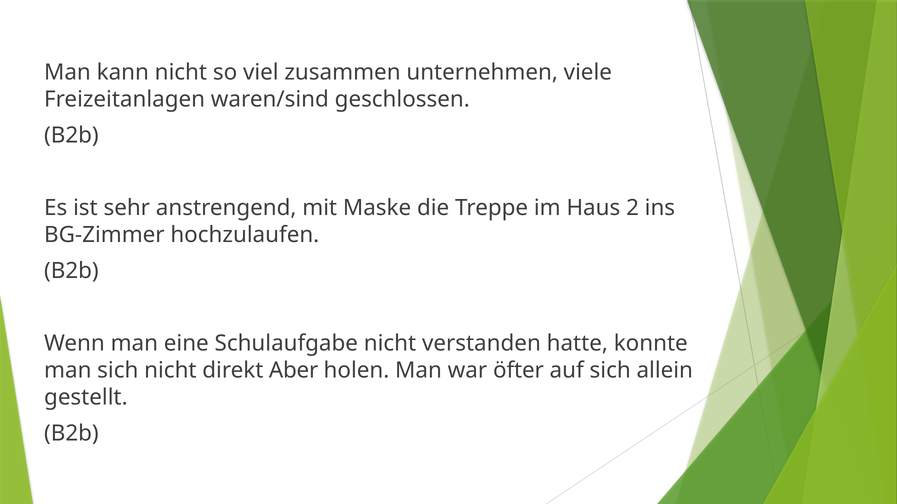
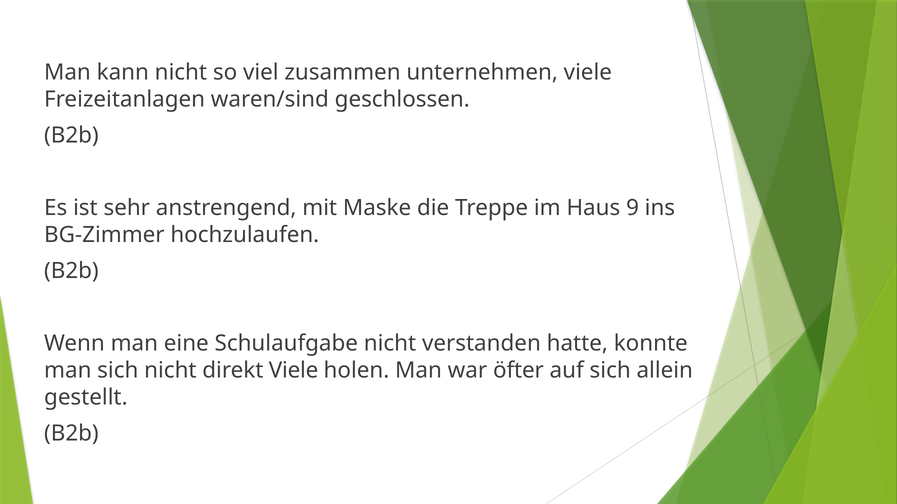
2: 2 -> 9
direkt Aber: Aber -> Viele
